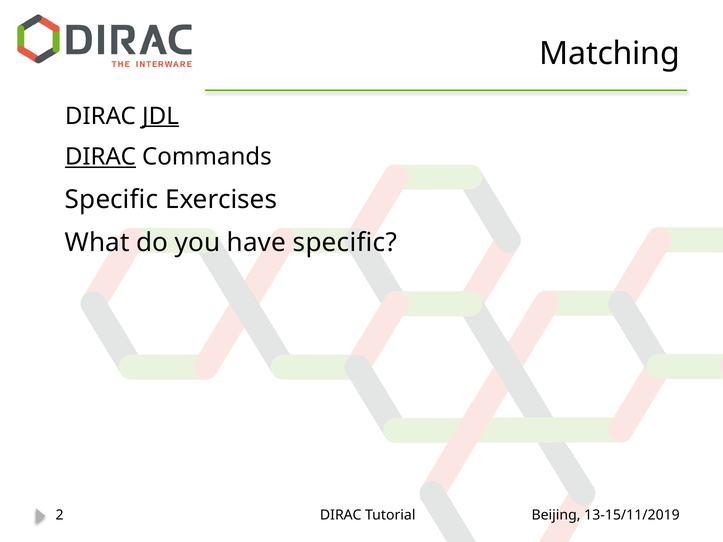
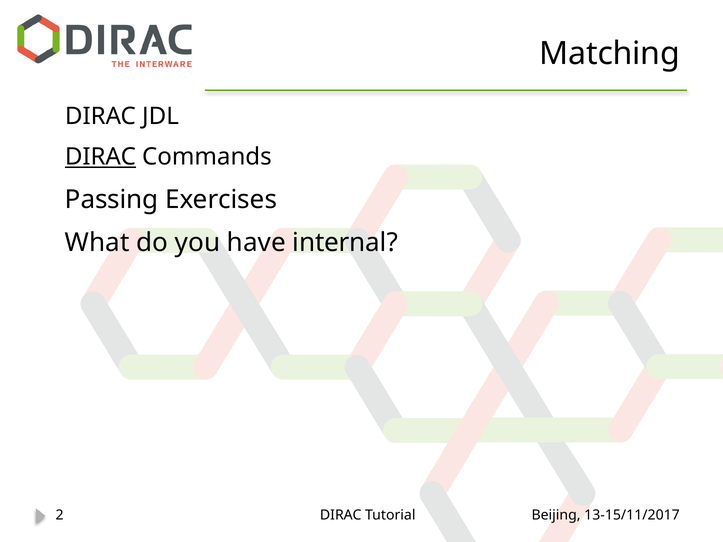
JDL underline: present -> none
Specific at (112, 199): Specific -> Passing
have specific: specific -> internal
13-15/11/2019: 13-15/11/2019 -> 13-15/11/2017
